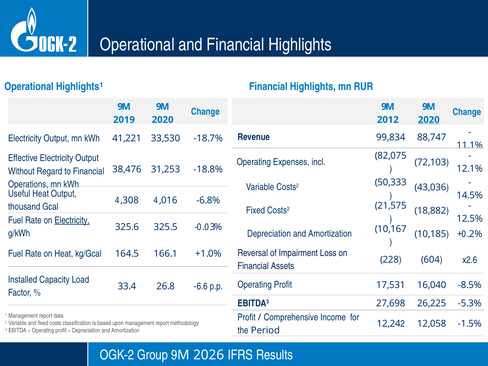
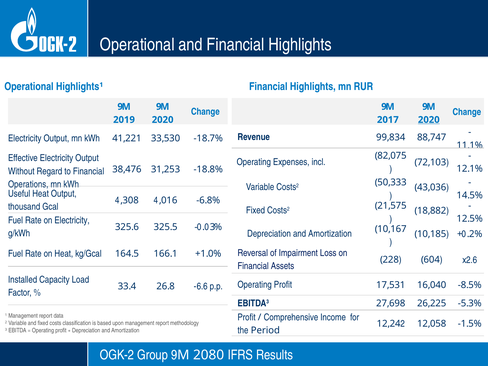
2012: 2012 -> 2017
Electricity at (72, 220) underline: present -> none
2026: 2026 -> 2080
